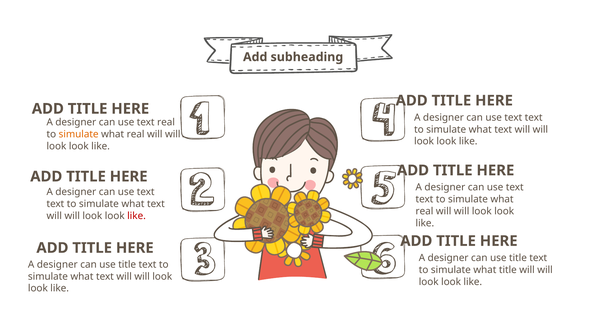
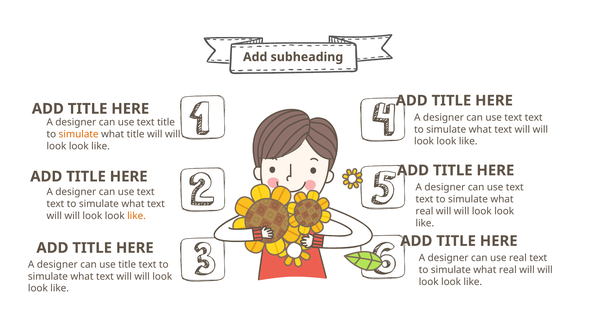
text real: real -> title
real at (136, 134): real -> title
like at (137, 216) colour: red -> orange
title at (518, 258): title -> real
title at (508, 270): title -> real
